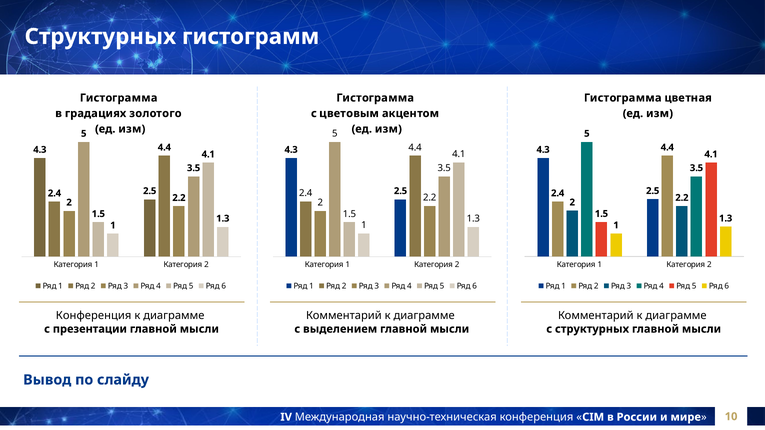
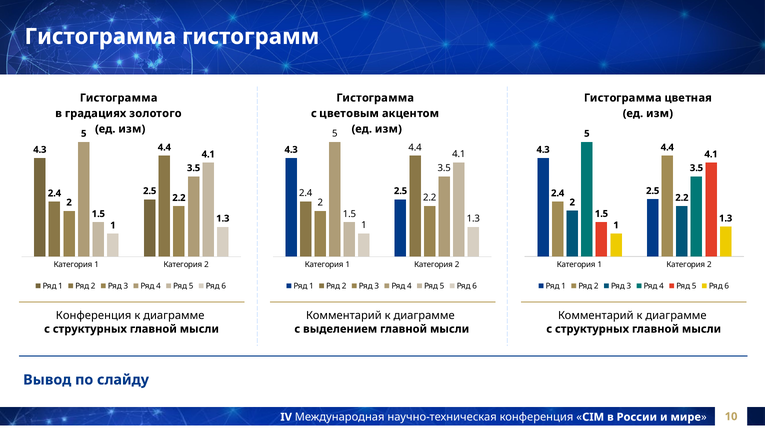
Структурных at (100, 37): Структурных -> Гистограмма
презентации at (90, 329): презентации -> структурных
